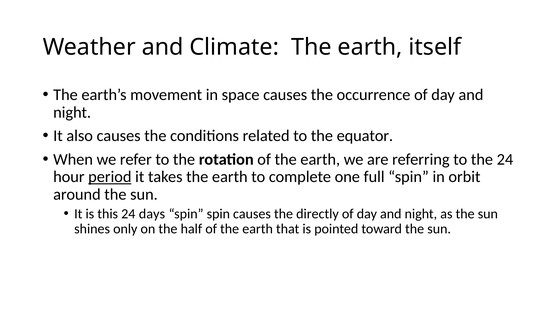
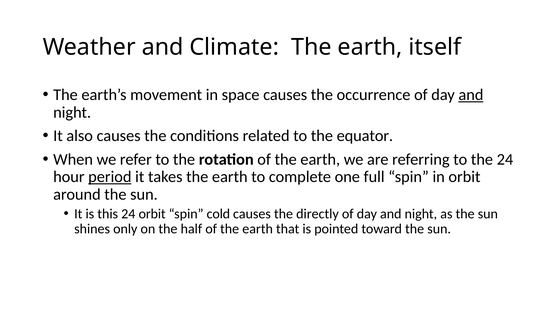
and at (471, 95) underline: none -> present
24 days: days -> orbit
spin spin: spin -> cold
